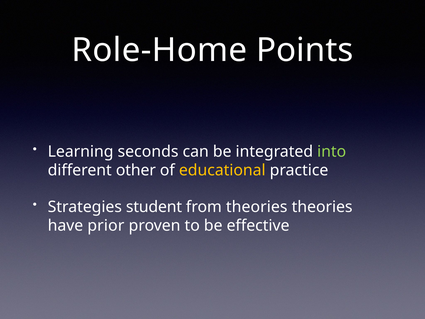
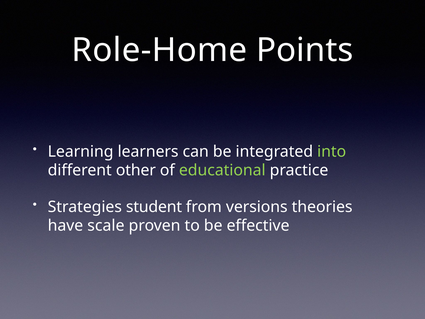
seconds: seconds -> learners
educational colour: yellow -> light green
from theories: theories -> versions
prior: prior -> scale
